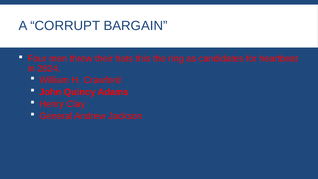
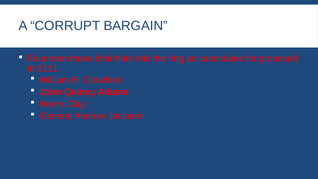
heartbeat: heartbeat -> proposed
2824: 2824 -> 2111
